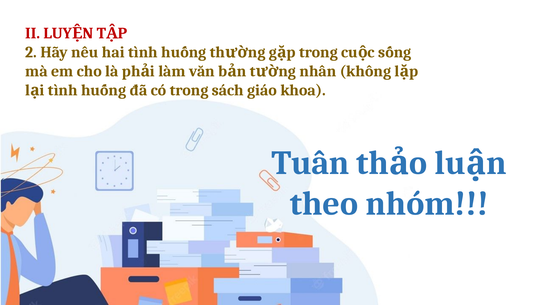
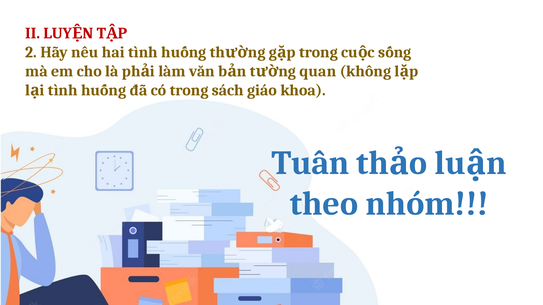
nhân: nhân -> quan
